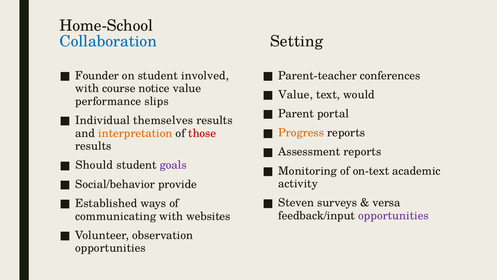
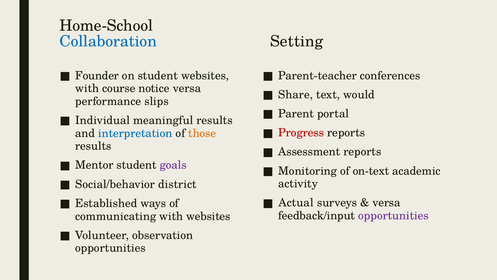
student involved: involved -> websites
notice value: value -> versa
Value at (296, 95): Value -> Share
themselves: themselves -> meaningful
Progress colour: orange -> red
interpretation colour: orange -> blue
those colour: red -> orange
Should: Should -> Mentor
provide: provide -> district
Steven: Steven -> Actual
